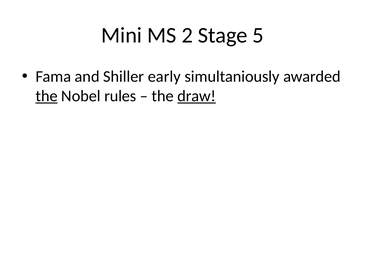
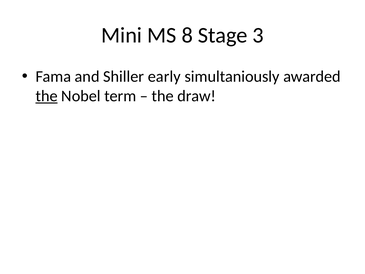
2: 2 -> 8
5: 5 -> 3
rules: rules -> term
draw underline: present -> none
